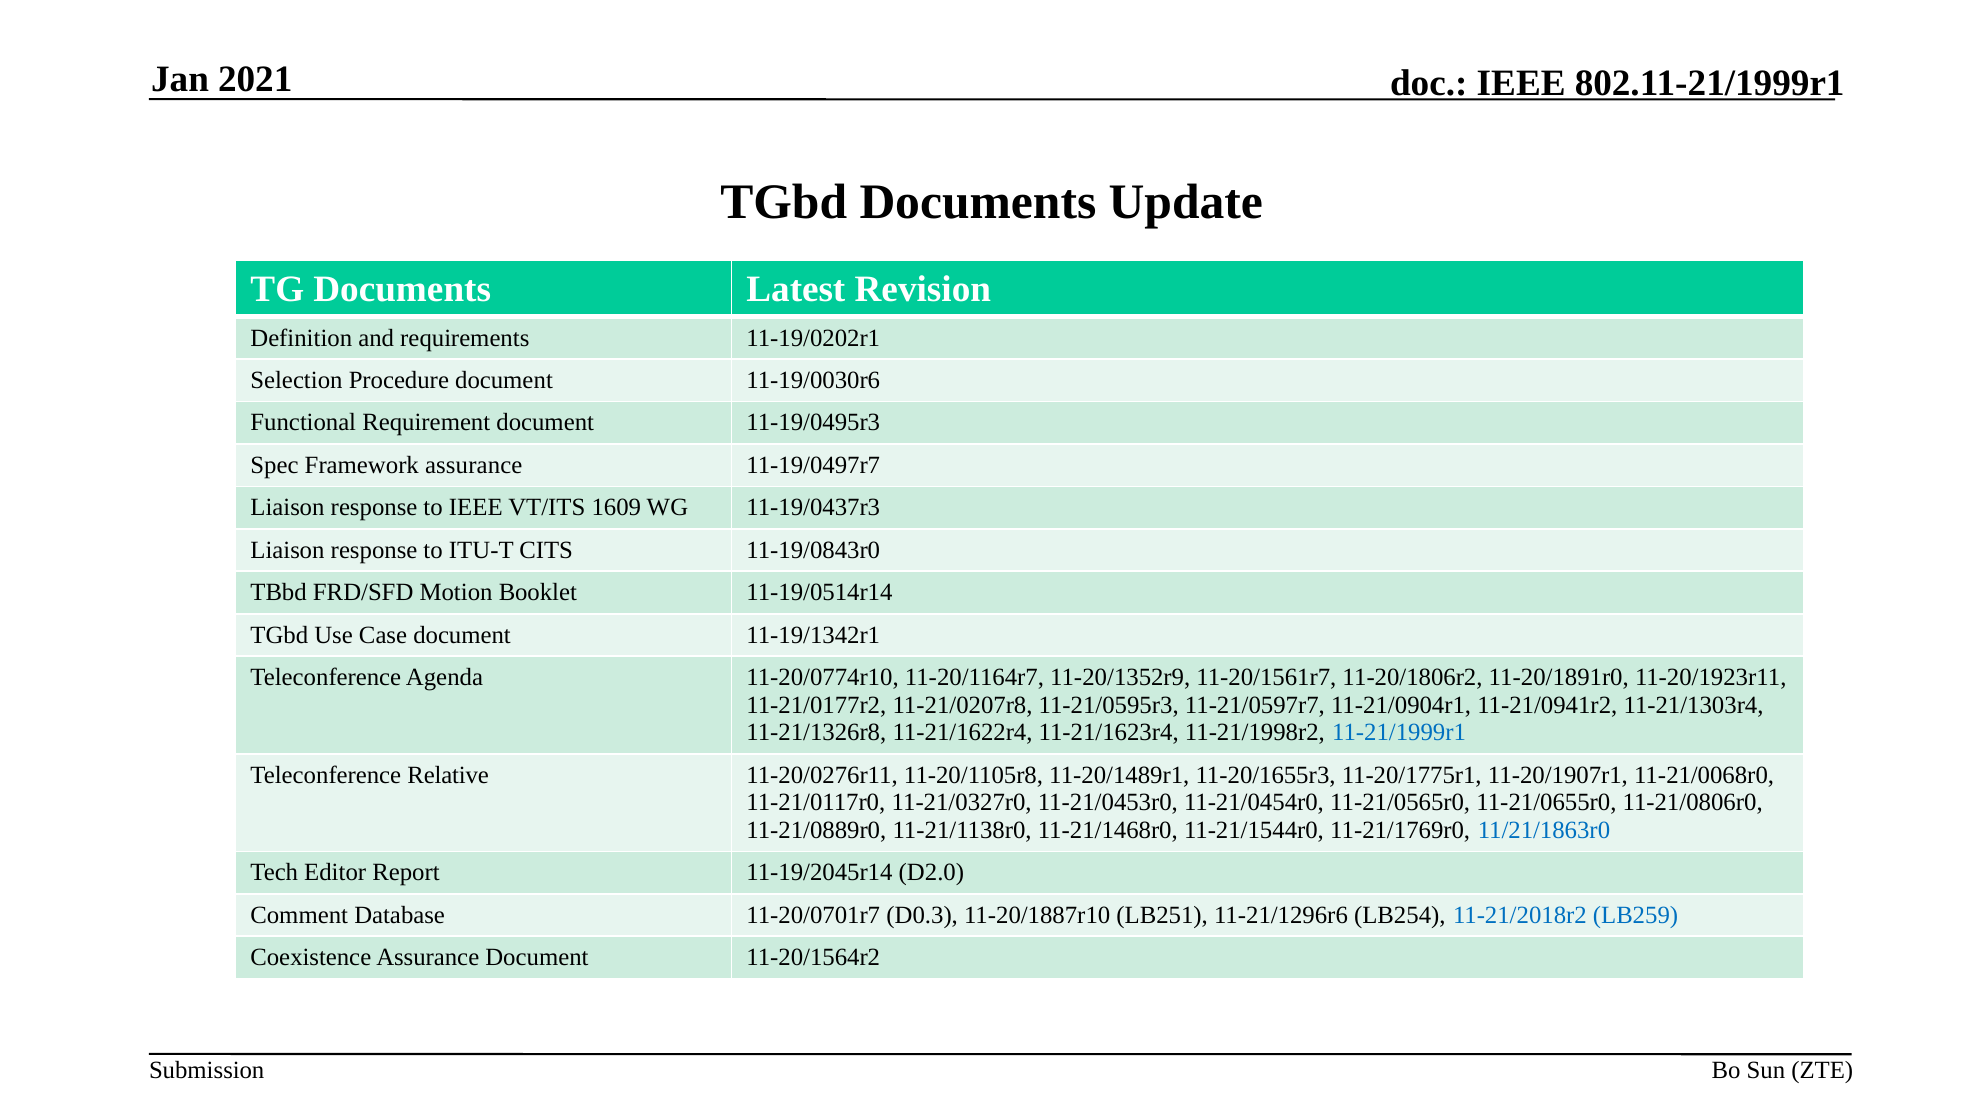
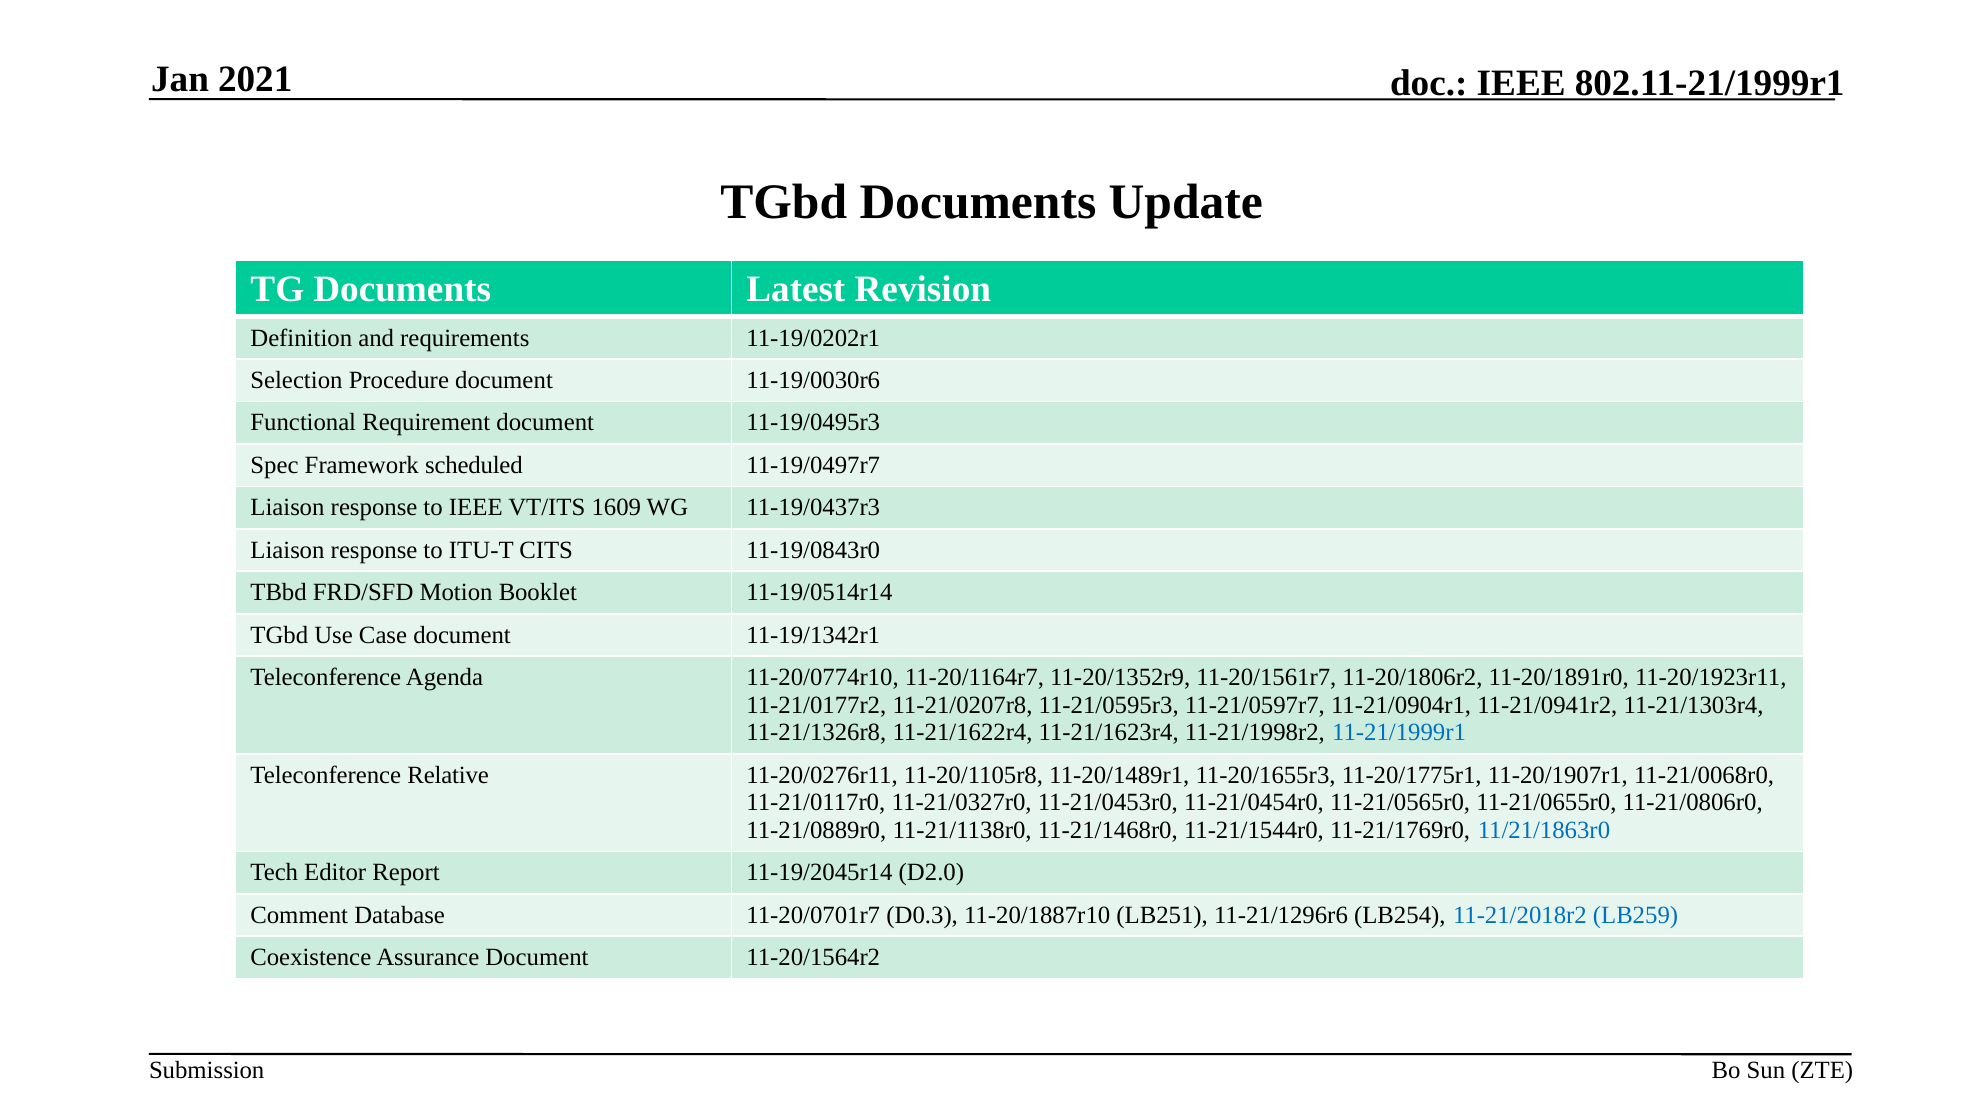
Framework assurance: assurance -> scheduled
